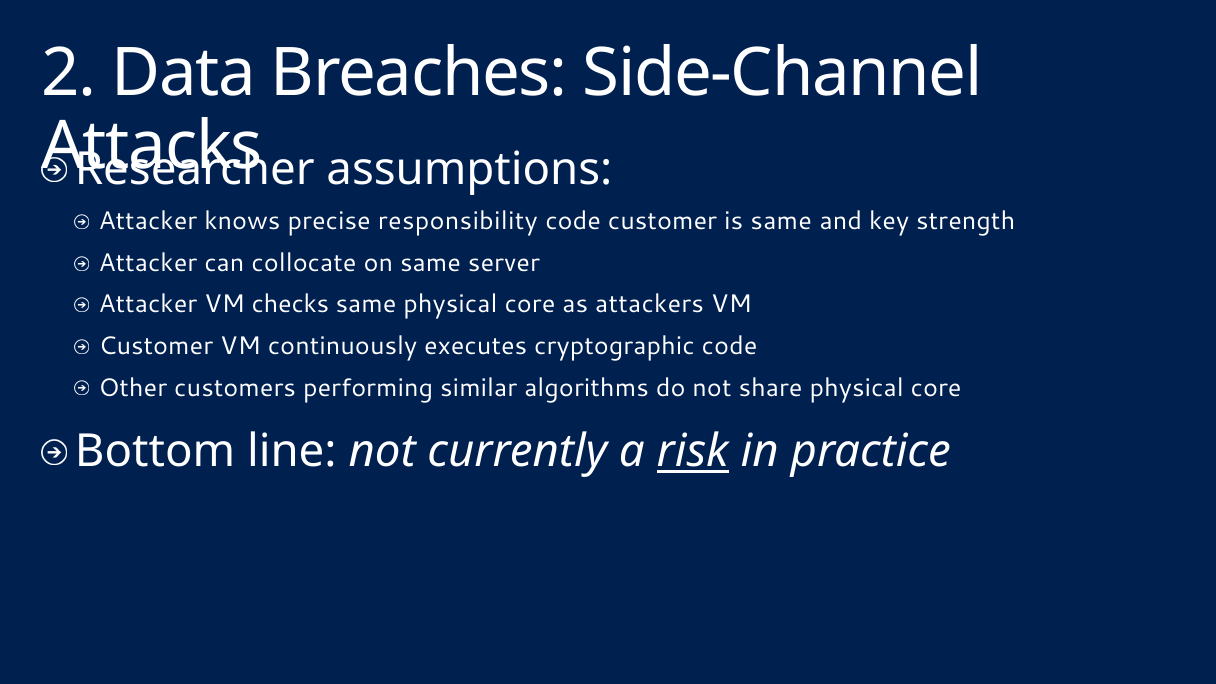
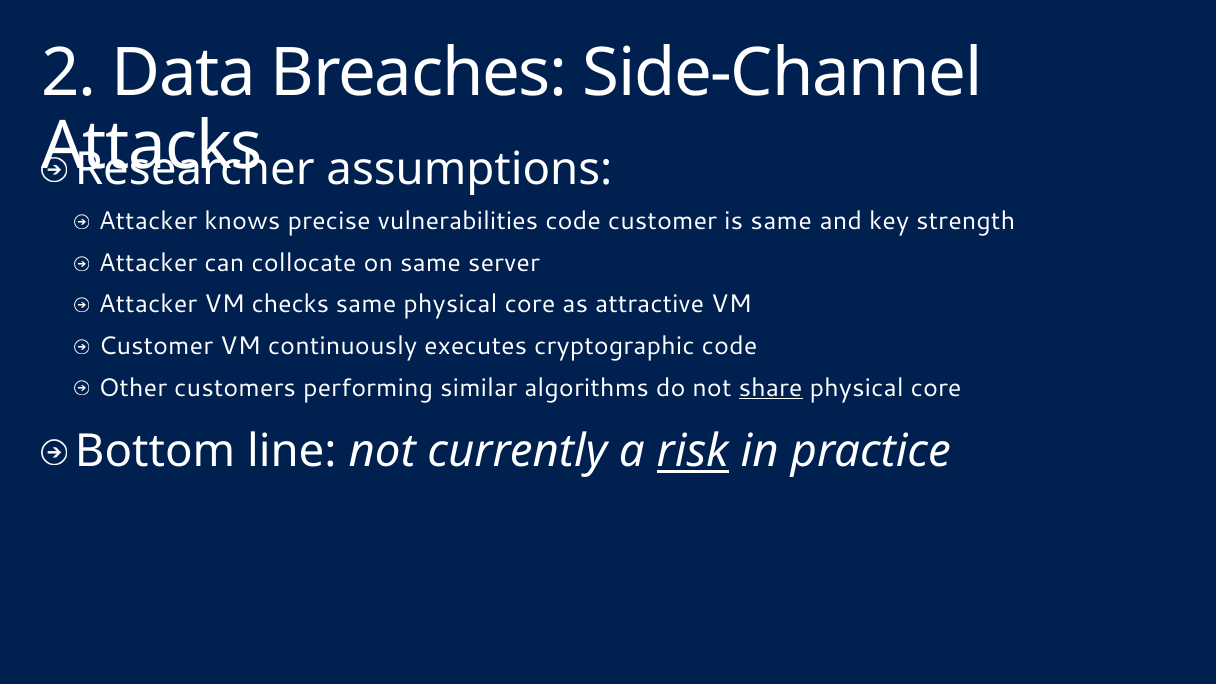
responsibility: responsibility -> vulnerabilities
attackers: attackers -> attractive
share underline: none -> present
